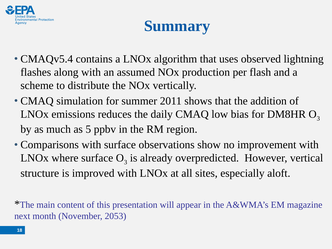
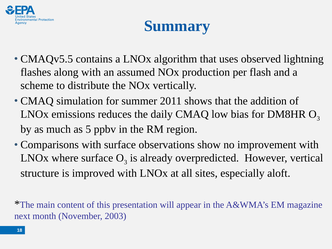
CMAQv5.4: CMAQv5.4 -> CMAQv5.5
2053: 2053 -> 2003
